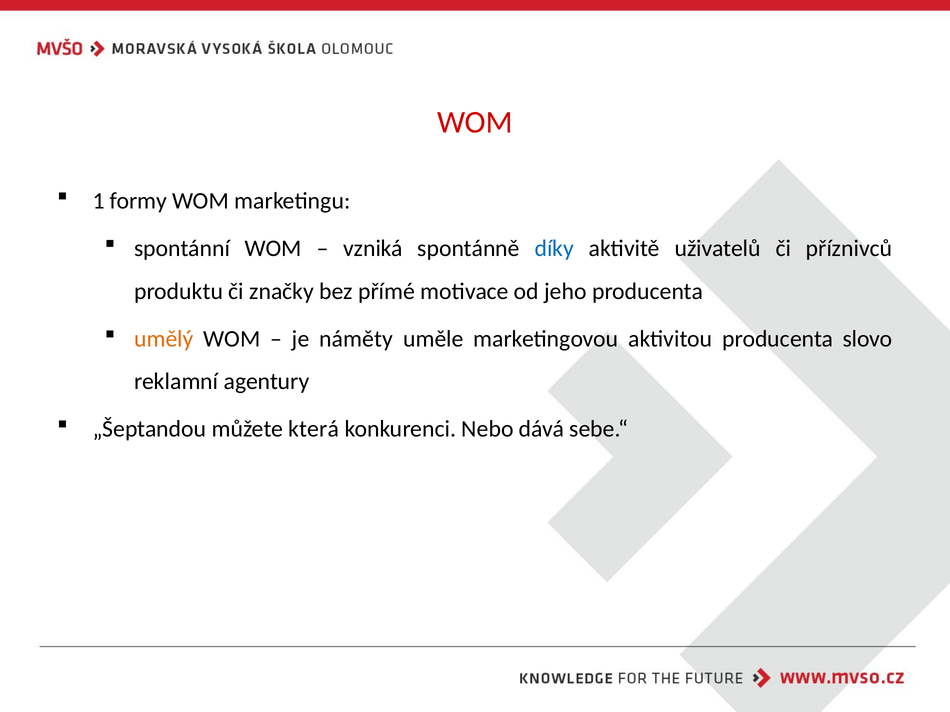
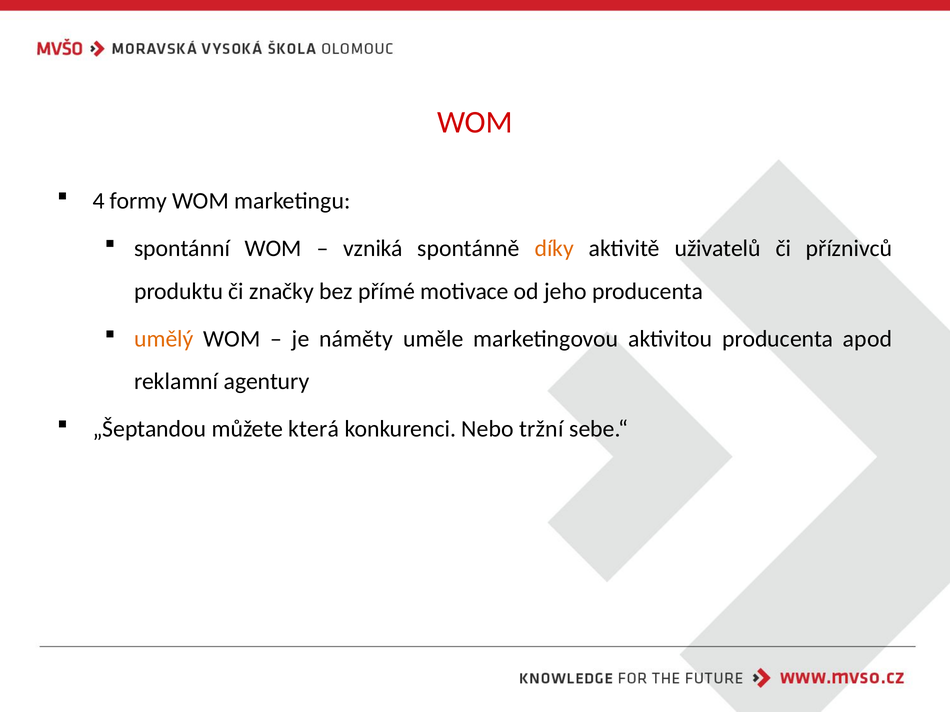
1: 1 -> 4
díky colour: blue -> orange
slovo: slovo -> apod
dává: dává -> tržní
